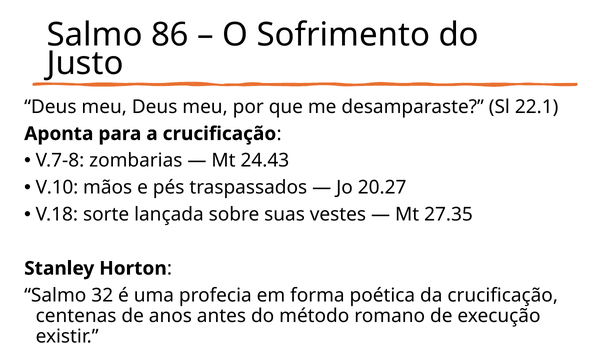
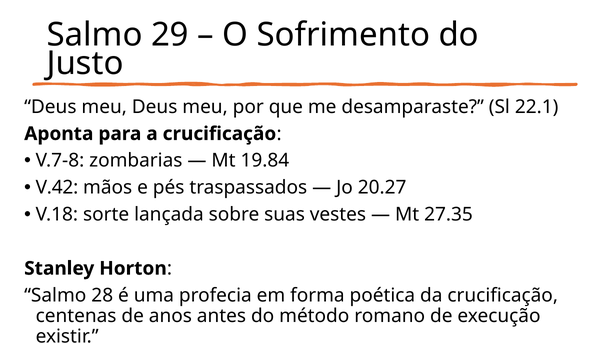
86: 86 -> 29
24.43: 24.43 -> 19.84
V.10: V.10 -> V.42
32: 32 -> 28
